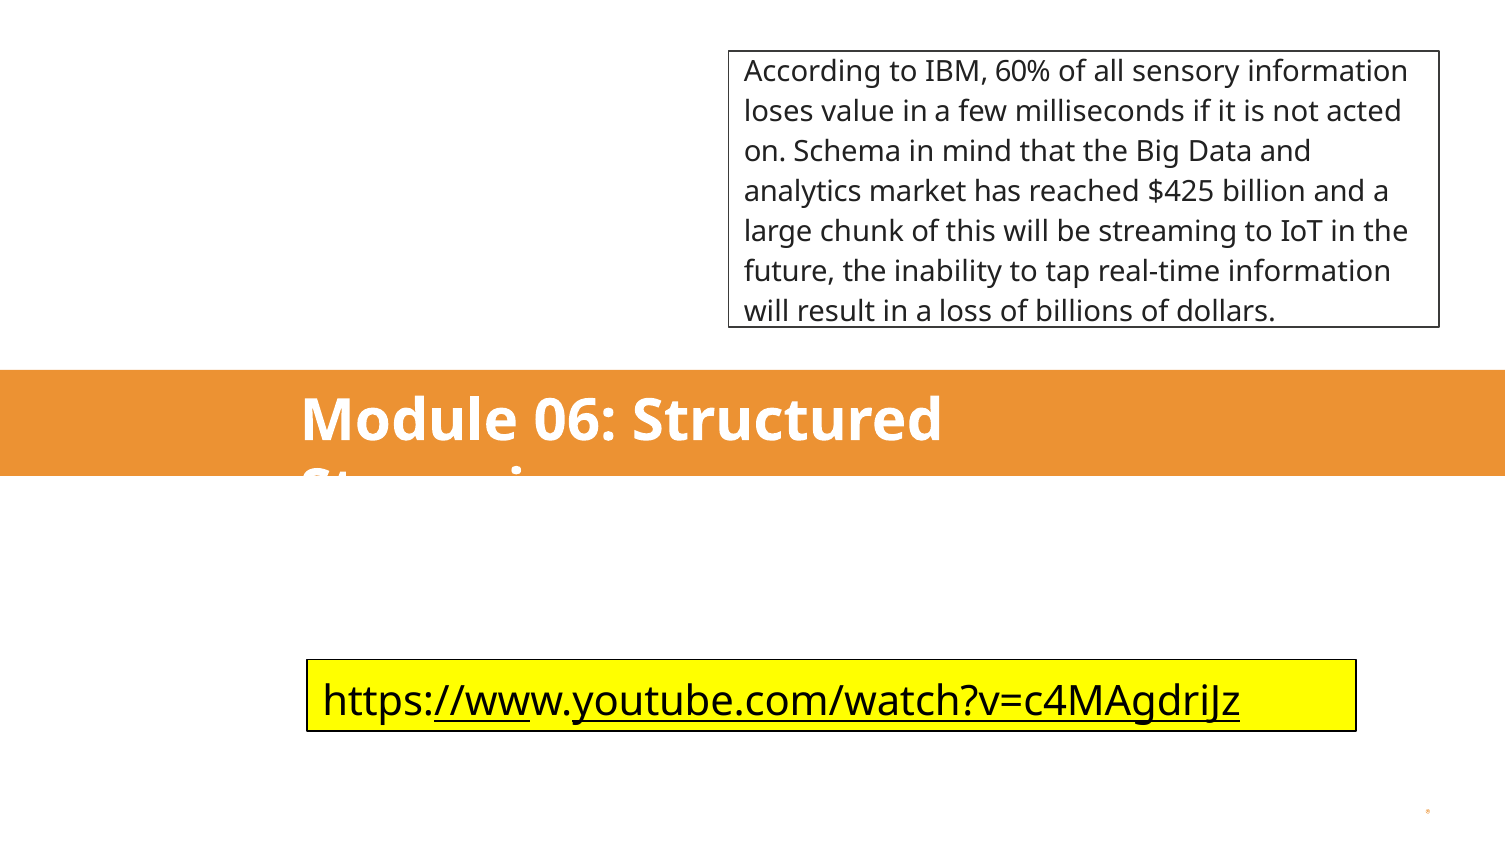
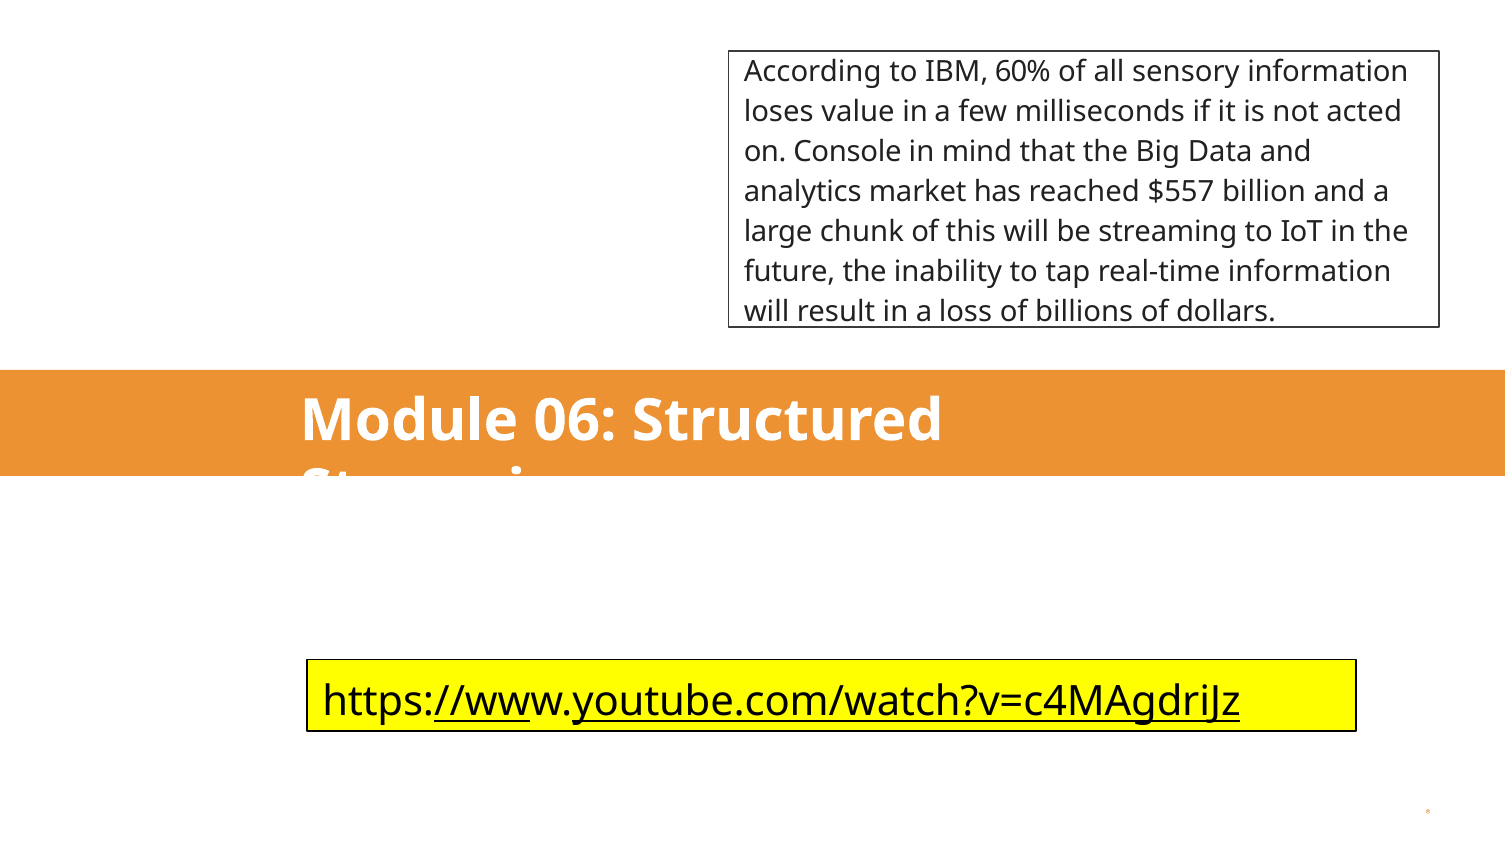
Schema: Schema -> Console
$425: $425 -> $557
